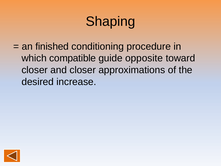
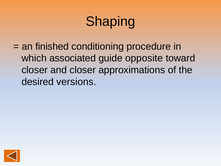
compatible: compatible -> associated
increase: increase -> versions
